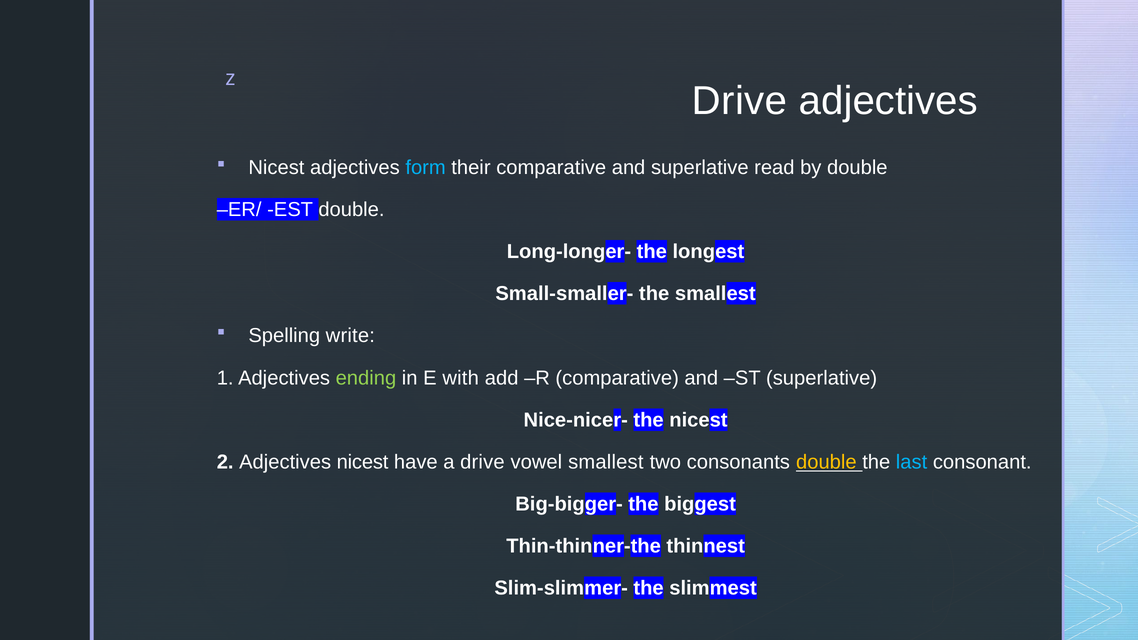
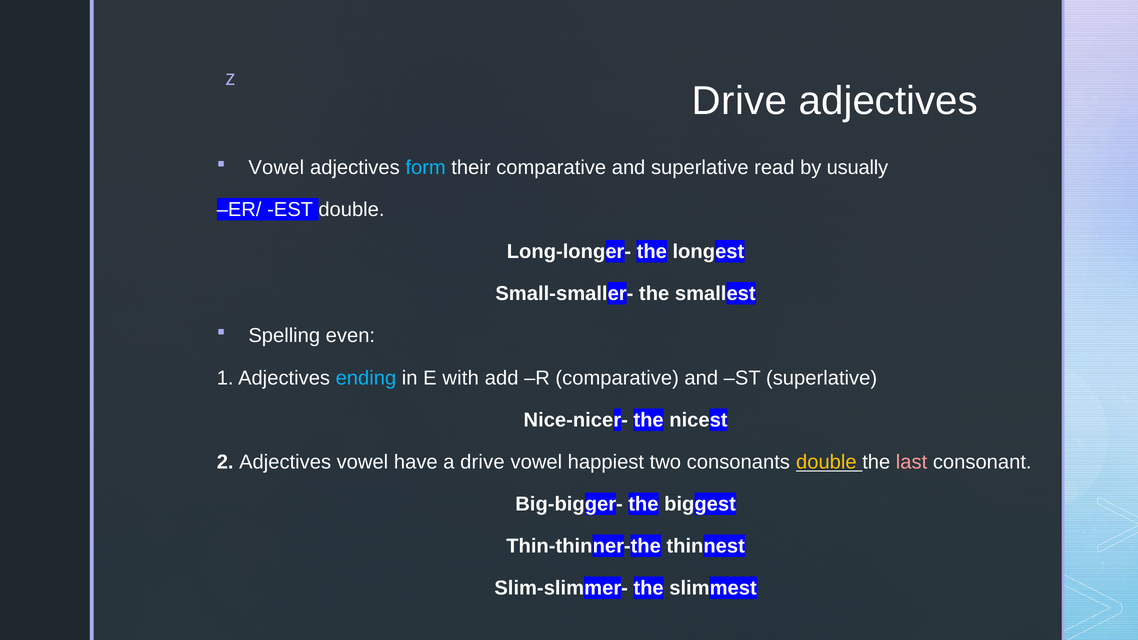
Nicest at (276, 168): Nicest -> Vowel
by double: double -> usually
write: write -> even
ending colour: light green -> light blue
Adjectives nicest: nicest -> vowel
vowel smallest: smallest -> happiest
last colour: light blue -> pink
